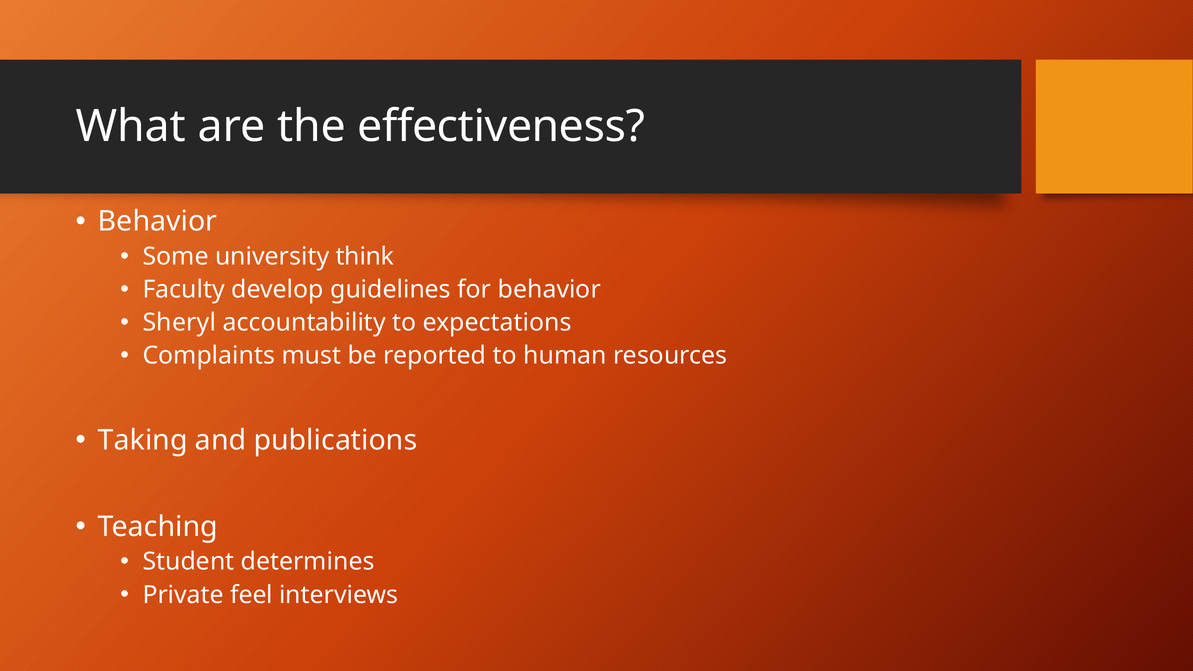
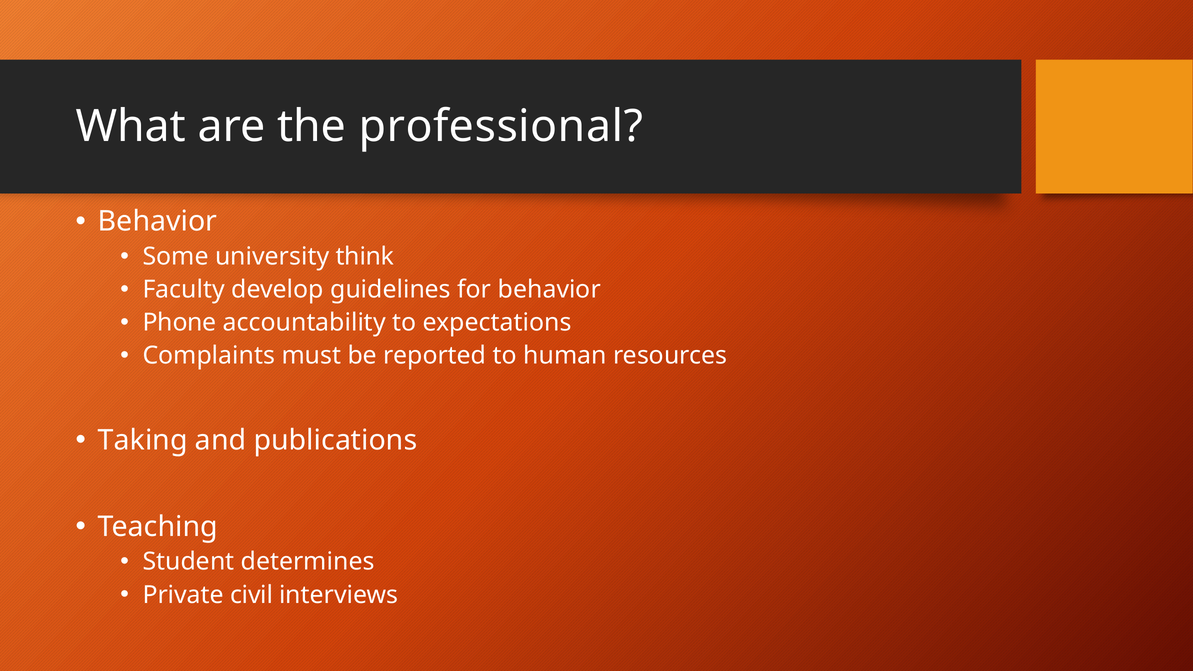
effectiveness: effectiveness -> professional
Sheryl: Sheryl -> Phone
feel: feel -> civil
